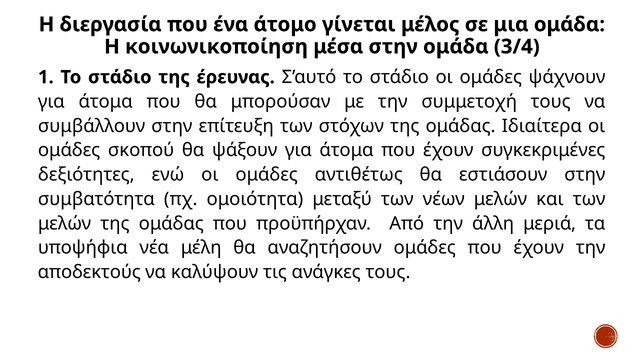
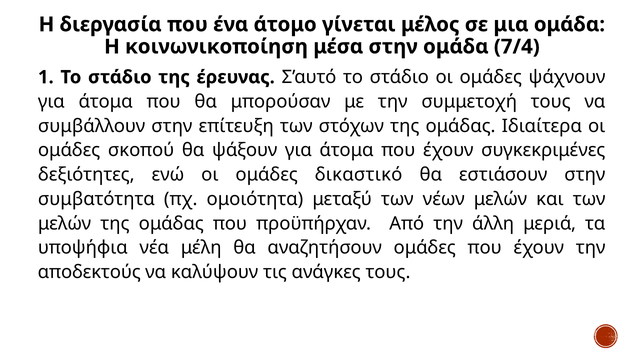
3/4: 3/4 -> 7/4
αντιθέτως: αντιθέτως -> δικαστικό
